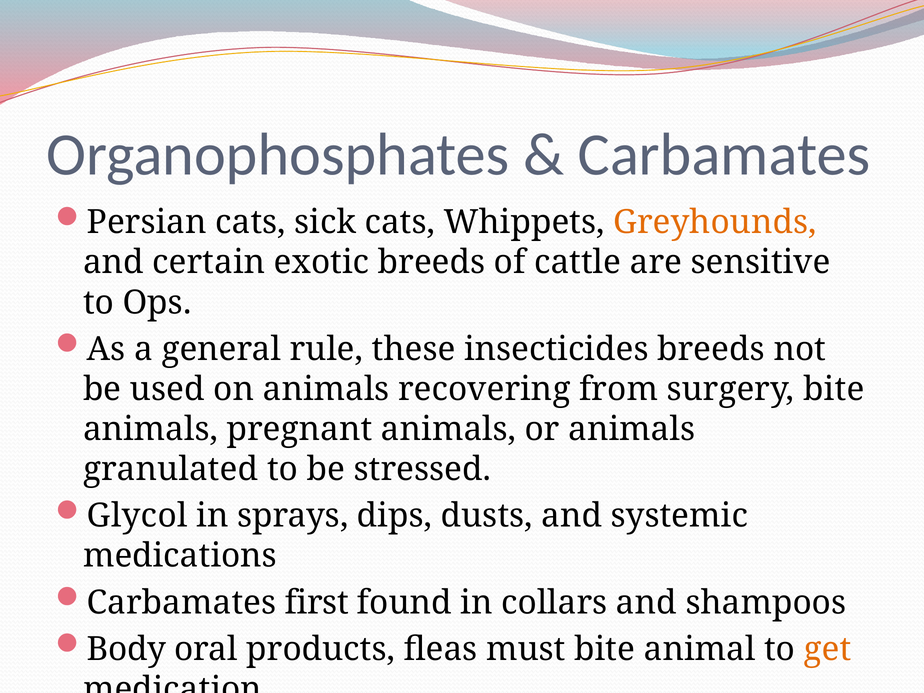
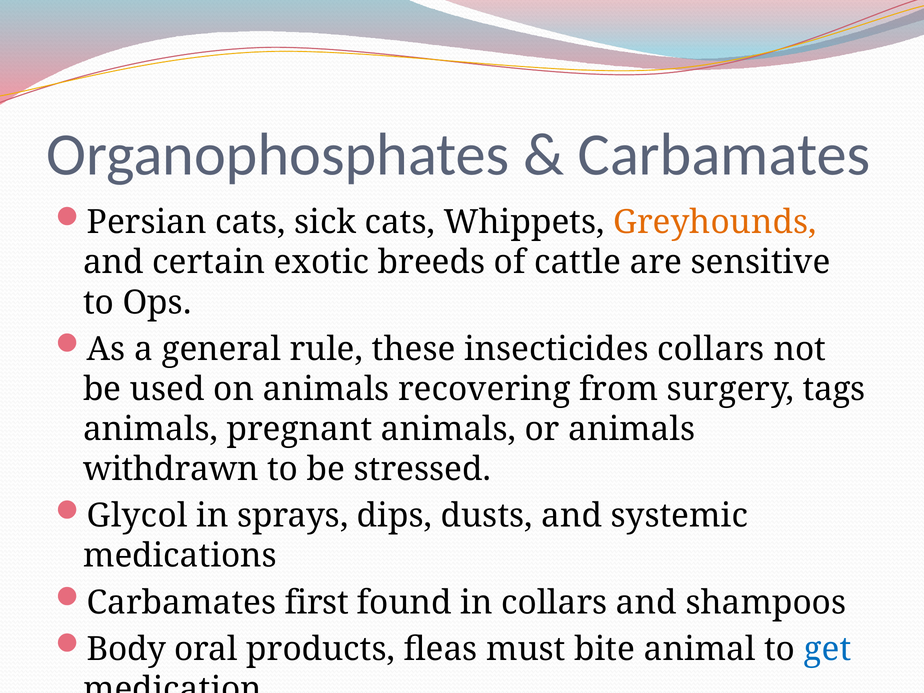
insecticides breeds: breeds -> collars
surgery bite: bite -> tags
granulated: granulated -> withdrawn
get colour: orange -> blue
